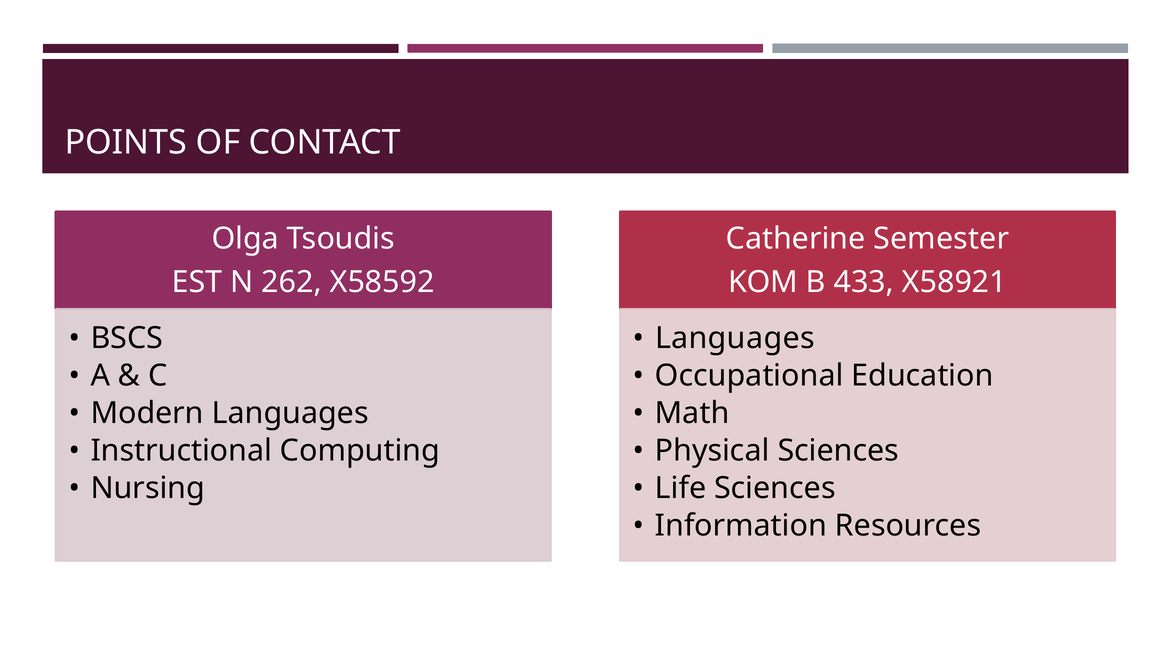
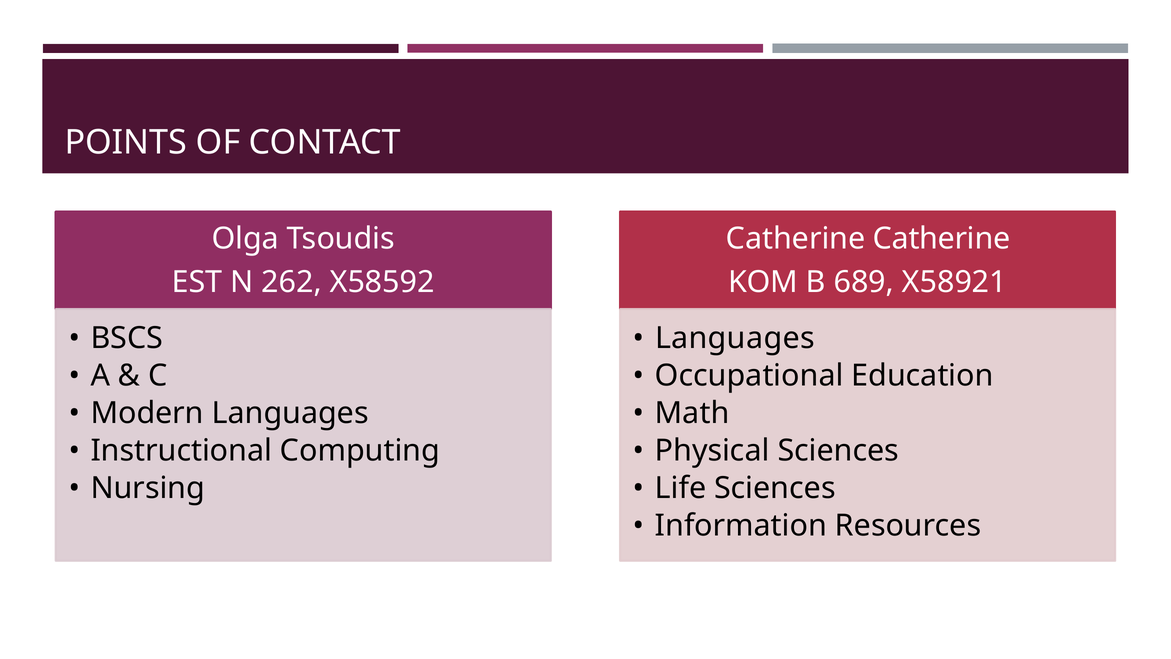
Catherine Semester: Semester -> Catherine
433: 433 -> 689
